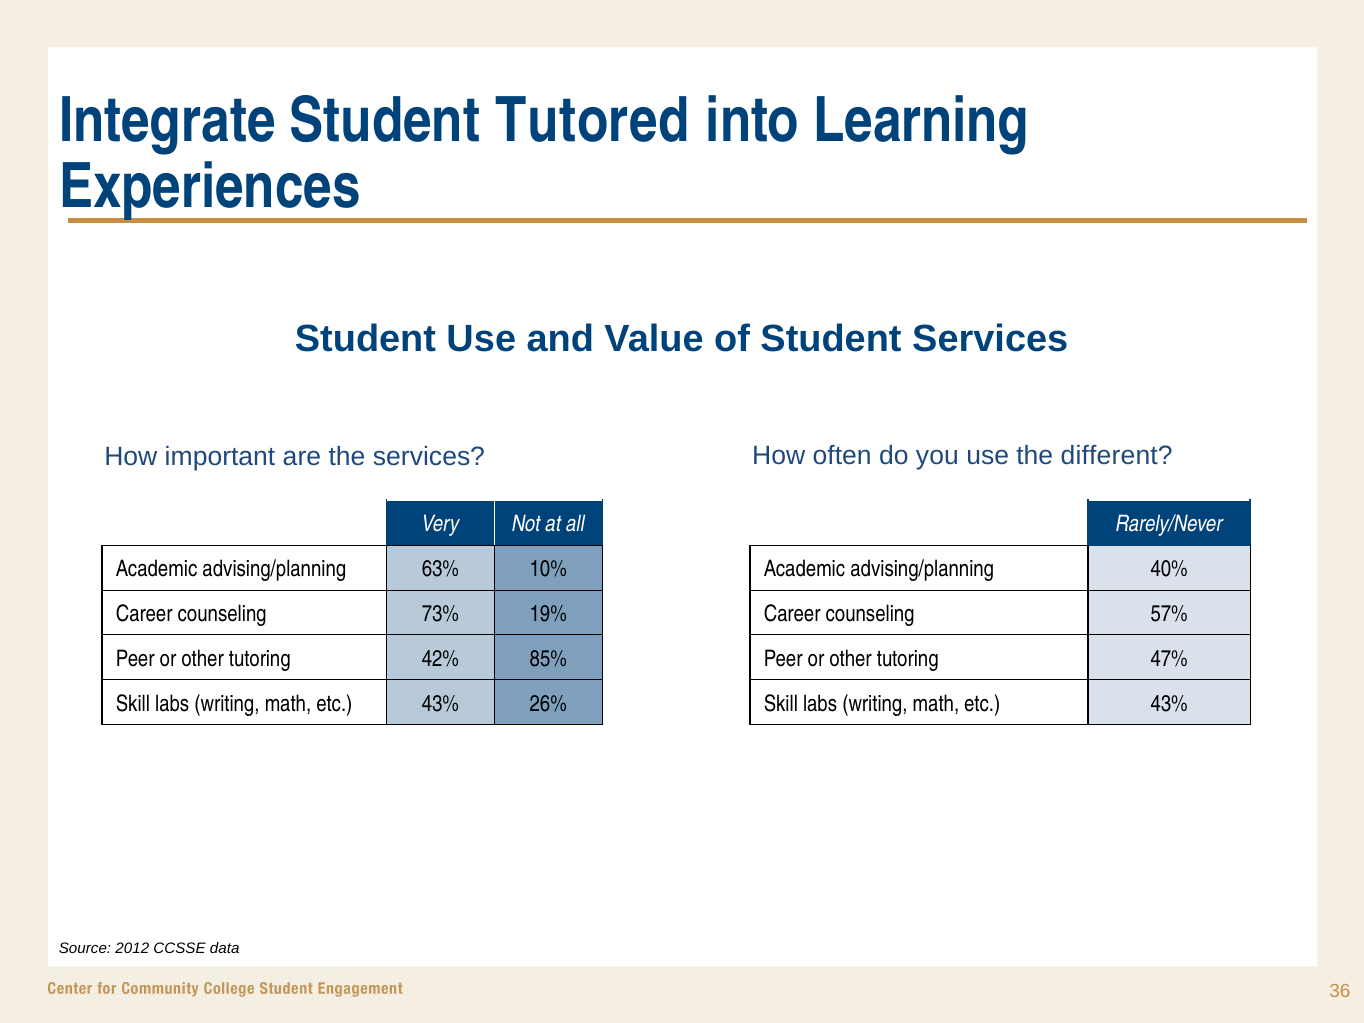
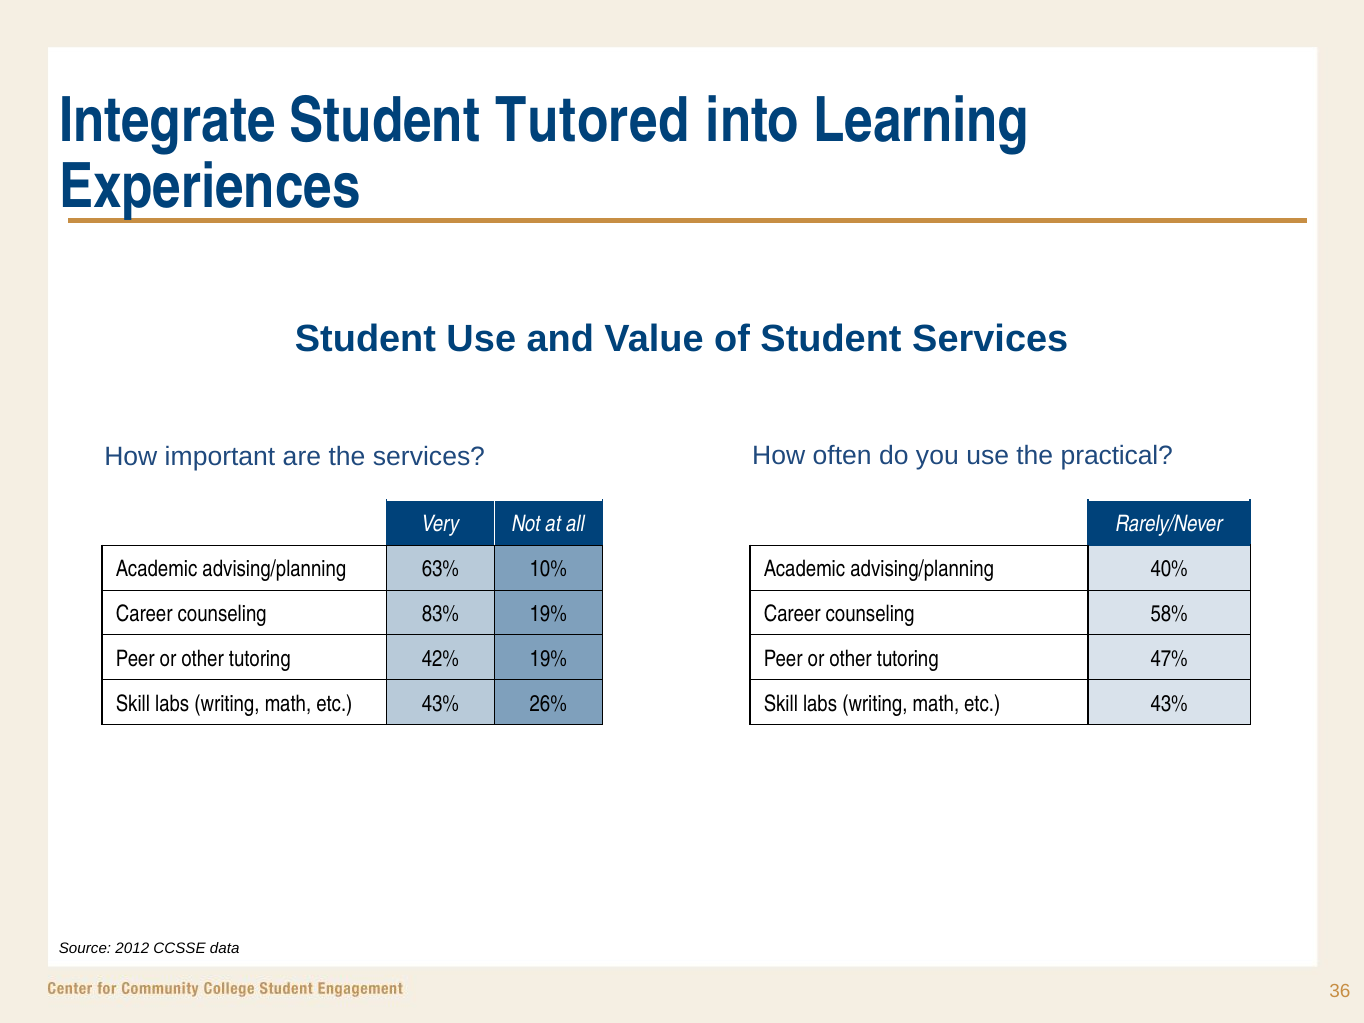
different: different -> practical
73%: 73% -> 83%
57%: 57% -> 58%
42% 85%: 85% -> 19%
